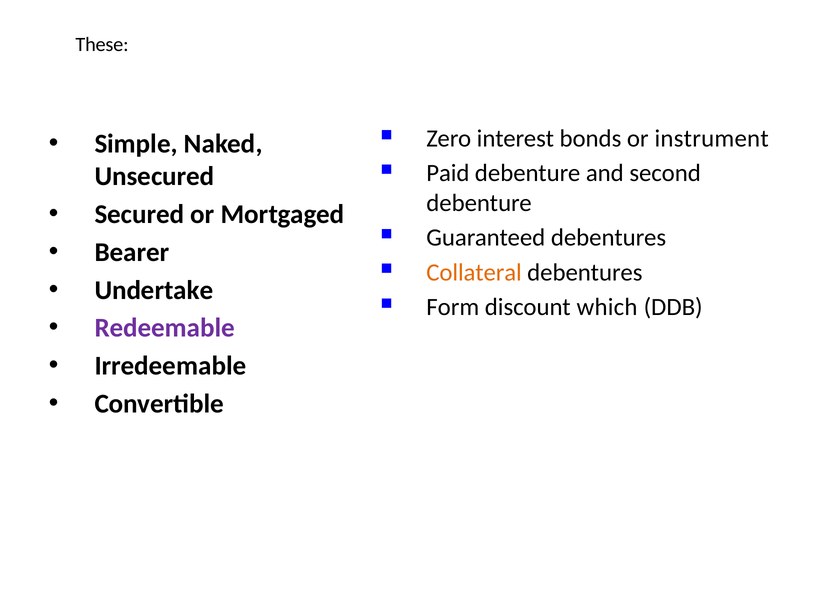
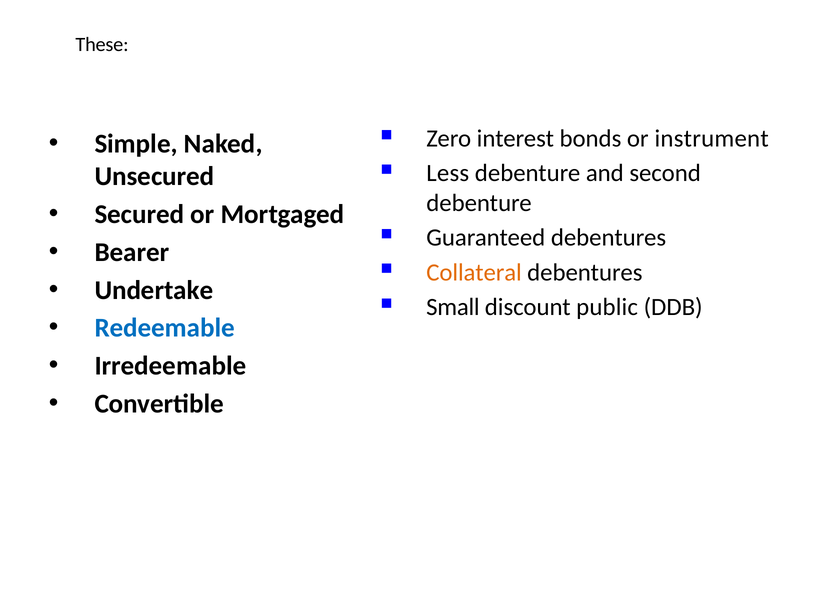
Paid: Paid -> Less
Form: Form -> Small
which: which -> public
Redeemable colour: purple -> blue
